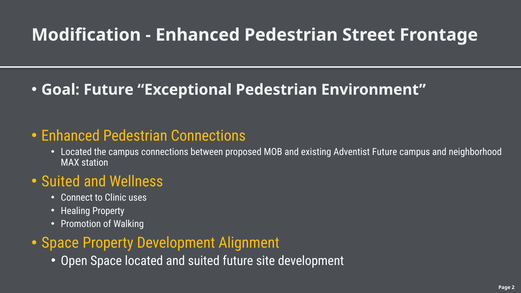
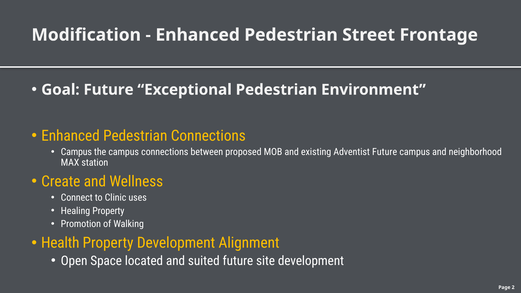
Located at (76, 152): Located -> Campus
Suited at (61, 181): Suited -> Create
Space at (60, 243): Space -> Health
